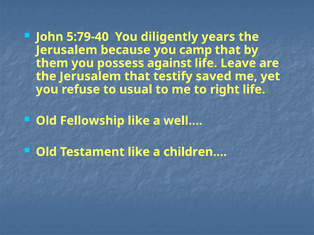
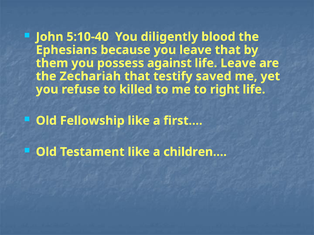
5:79-40: 5:79-40 -> 5:10-40
years: years -> blood
Jerusalem at (67, 50): Jerusalem -> Ephesians
you camp: camp -> leave
Jerusalem at (90, 76): Jerusalem -> Zechariah
usual: usual -> killed
well…: well… -> first…
